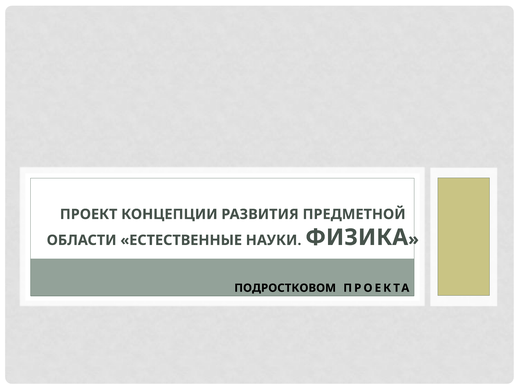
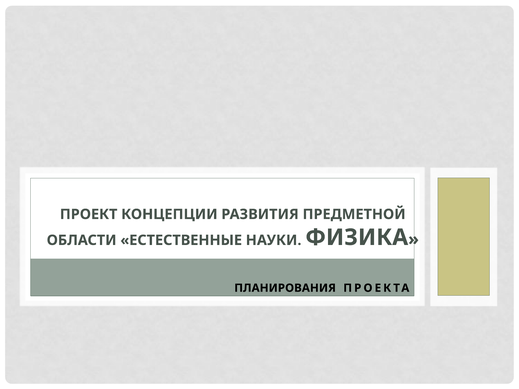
ПОДРОСТКОВОМ: ПОДРОСТКОВОМ -> ПЛАНИРОВАНИЯ
